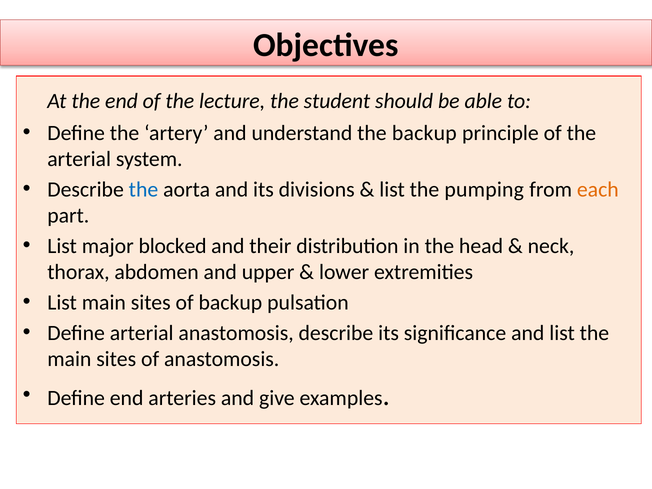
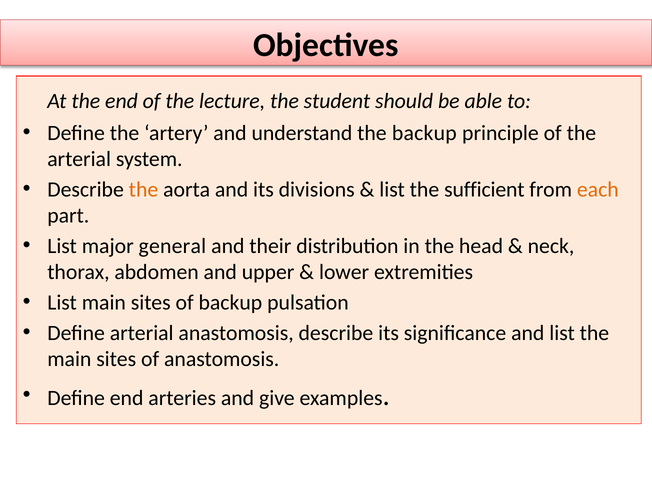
the at (143, 190) colour: blue -> orange
pumping: pumping -> sufficient
blocked: blocked -> general
